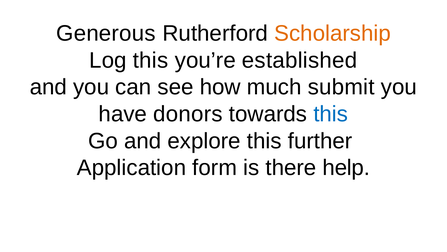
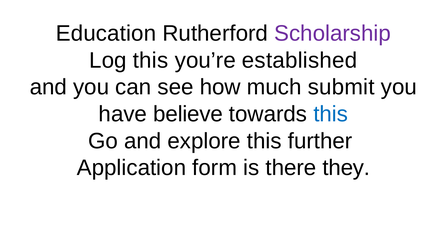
Generous: Generous -> Education
Scholarship colour: orange -> purple
donors: donors -> believe
help: help -> they
